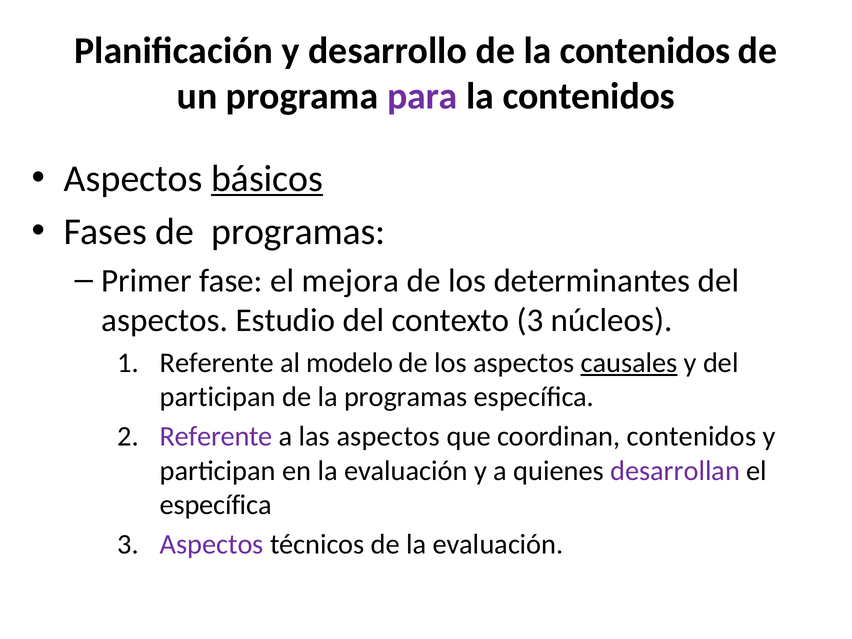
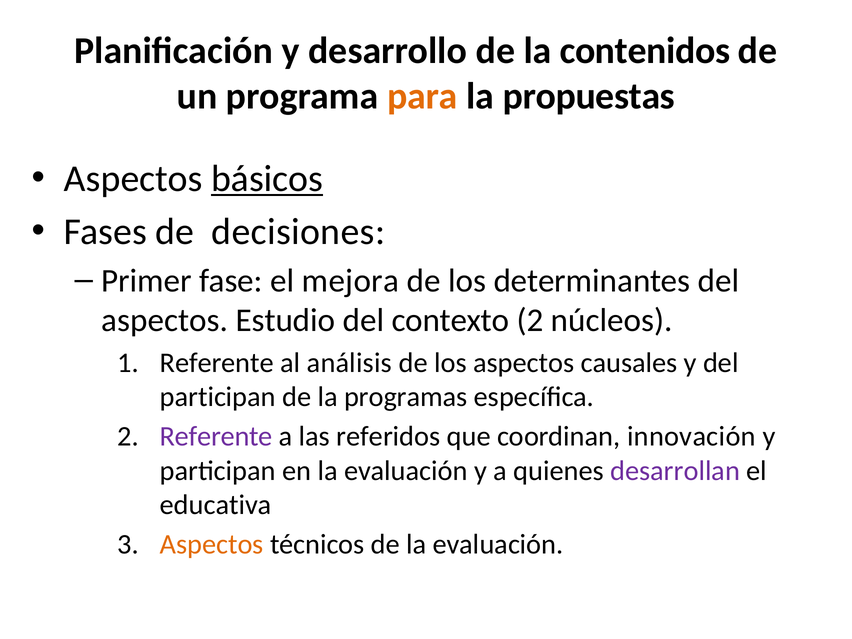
para colour: purple -> orange
contenidos at (589, 96): contenidos -> propuestas
de programas: programas -> decisiones
contexto 3: 3 -> 2
modelo: modelo -> análisis
causales underline: present -> none
las aspectos: aspectos -> referidos
coordinan contenidos: contenidos -> innovación
específica at (216, 505): específica -> educativa
Aspectos at (212, 544) colour: purple -> orange
